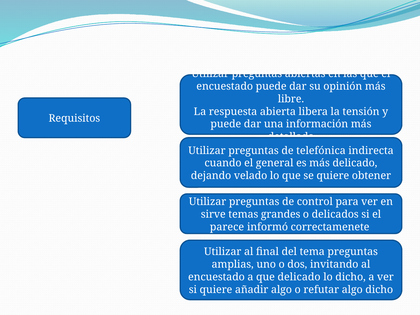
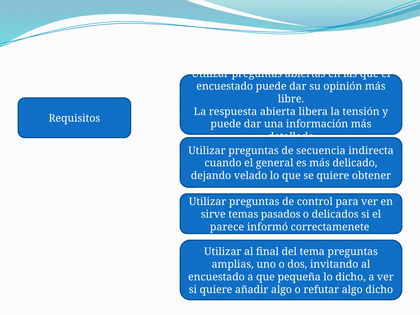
telefónica: telefónica -> secuencia
grandes: grandes -> pasados
que delicado: delicado -> pequeña
